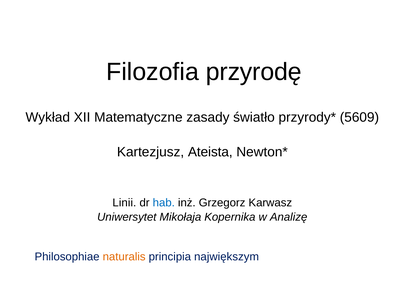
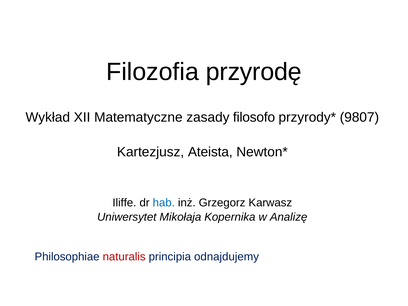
światło: światło -> filosofo
5609: 5609 -> 9807
Linii: Linii -> Iliffe
naturalis colour: orange -> red
największym: największym -> odnajdujemy
